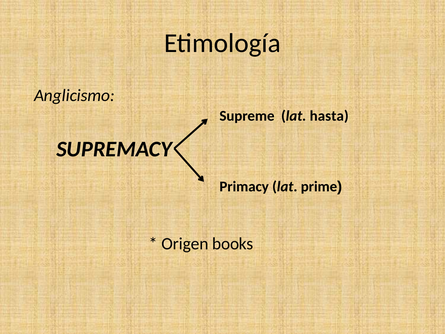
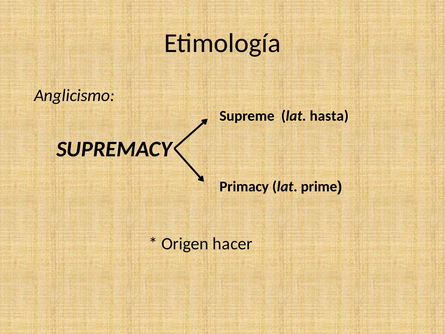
books: books -> hacer
